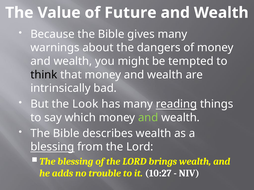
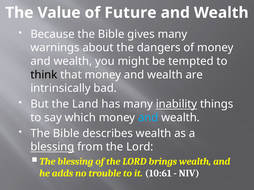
Look: Look -> Land
reading: reading -> inability
and at (148, 118) colour: light green -> light blue
10:27: 10:27 -> 10:61
